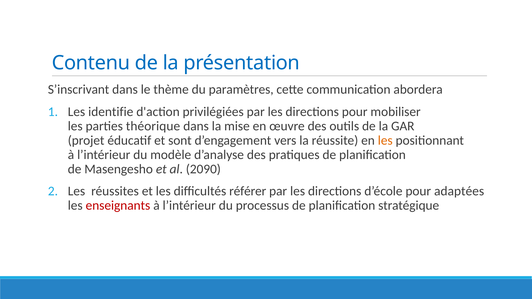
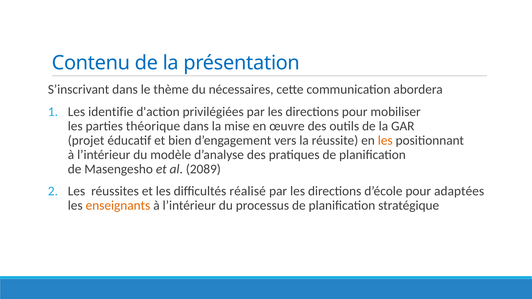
paramètres: paramètres -> nécessaires
sont: sont -> bien
2090: 2090 -> 2089
référer: référer -> réalisé
enseignants colour: red -> orange
